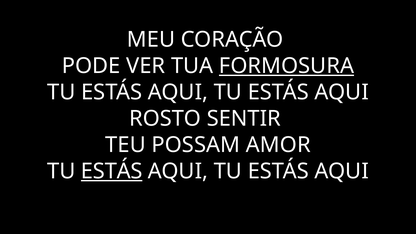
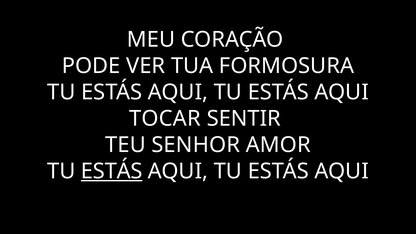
FORMOSURA underline: present -> none
ROSTO: ROSTO -> TOCAR
POSSAM: POSSAM -> SENHOR
